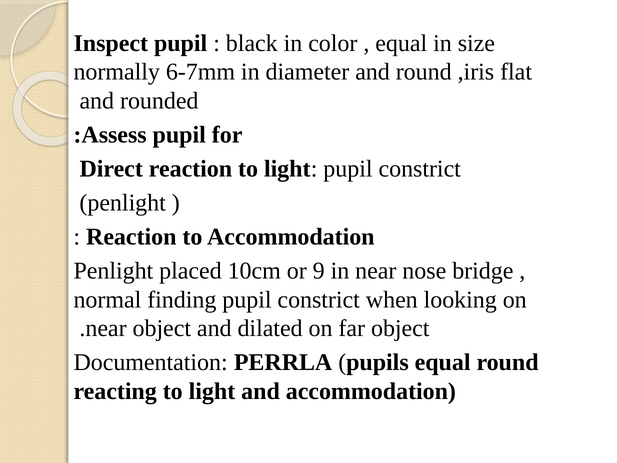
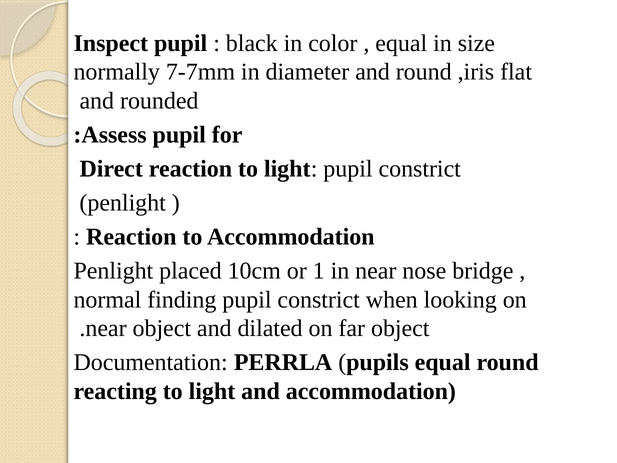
6-7mm: 6-7mm -> 7-7mm
9: 9 -> 1
